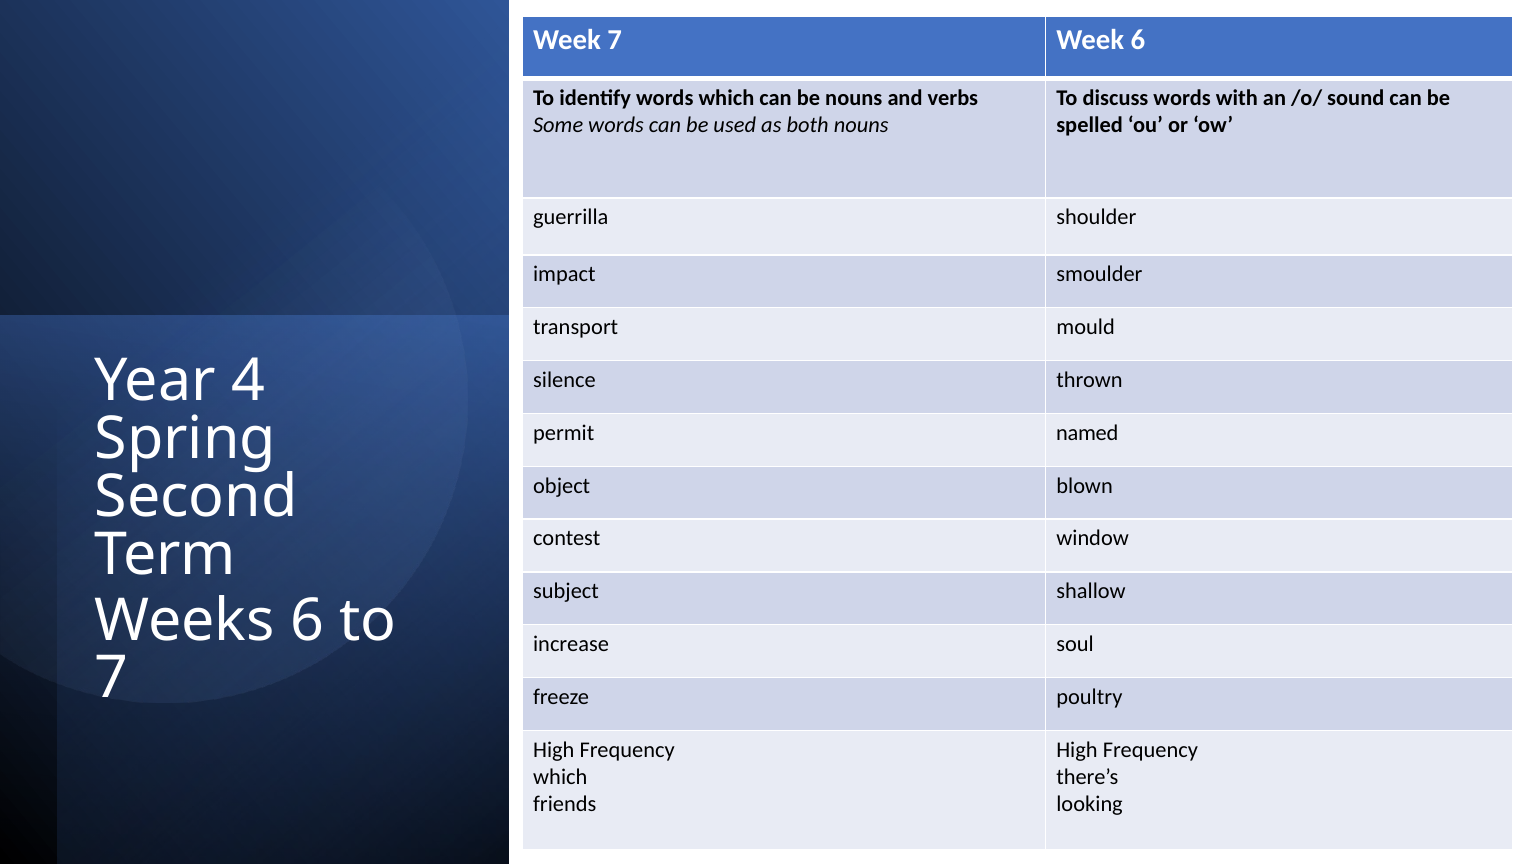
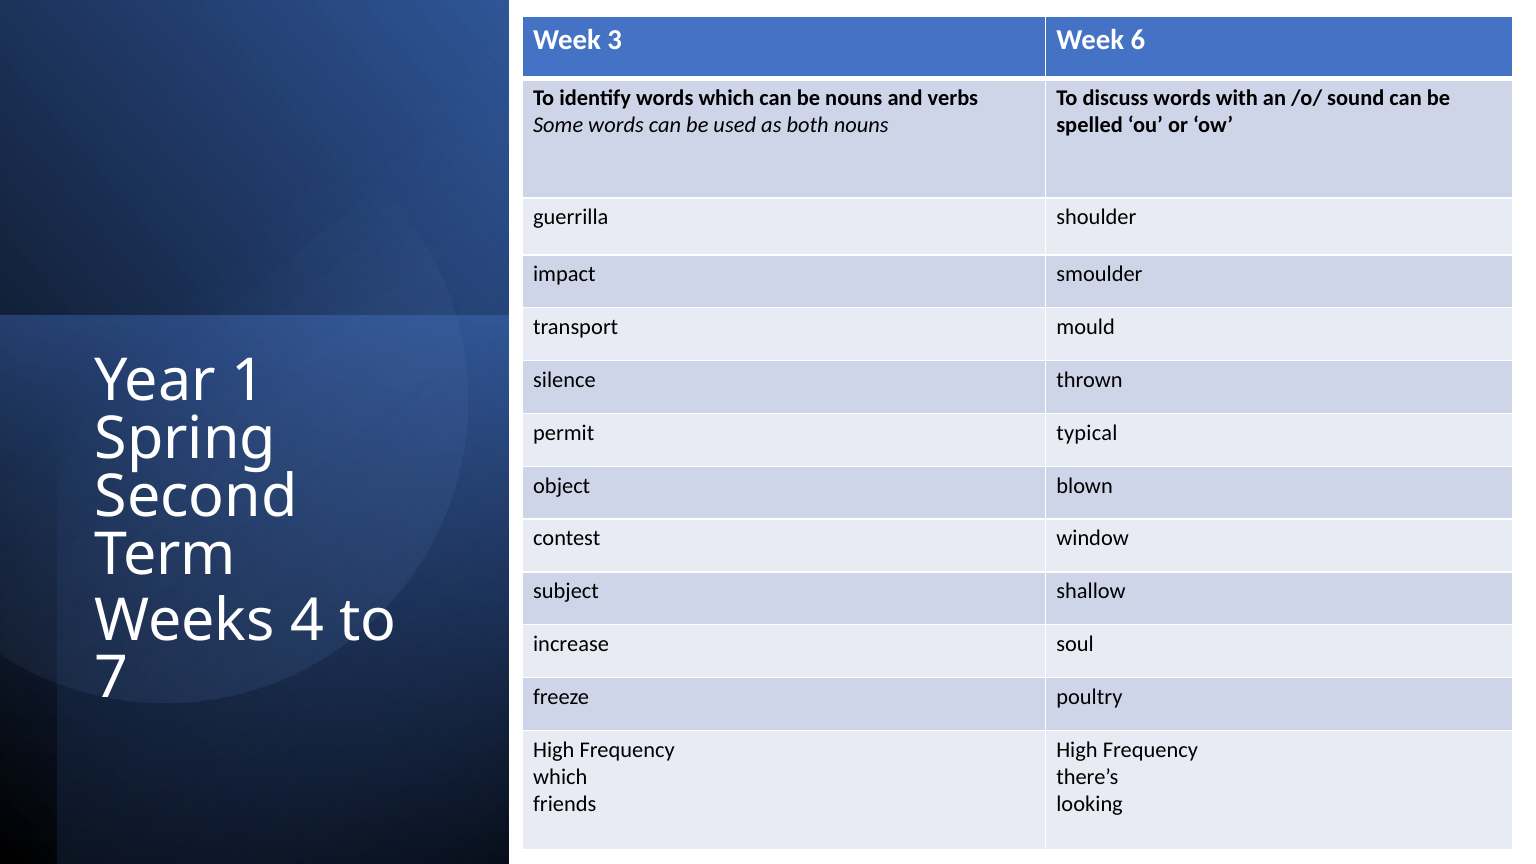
Week 7: 7 -> 3
4: 4 -> 1
named: named -> typical
Weeks 6: 6 -> 4
